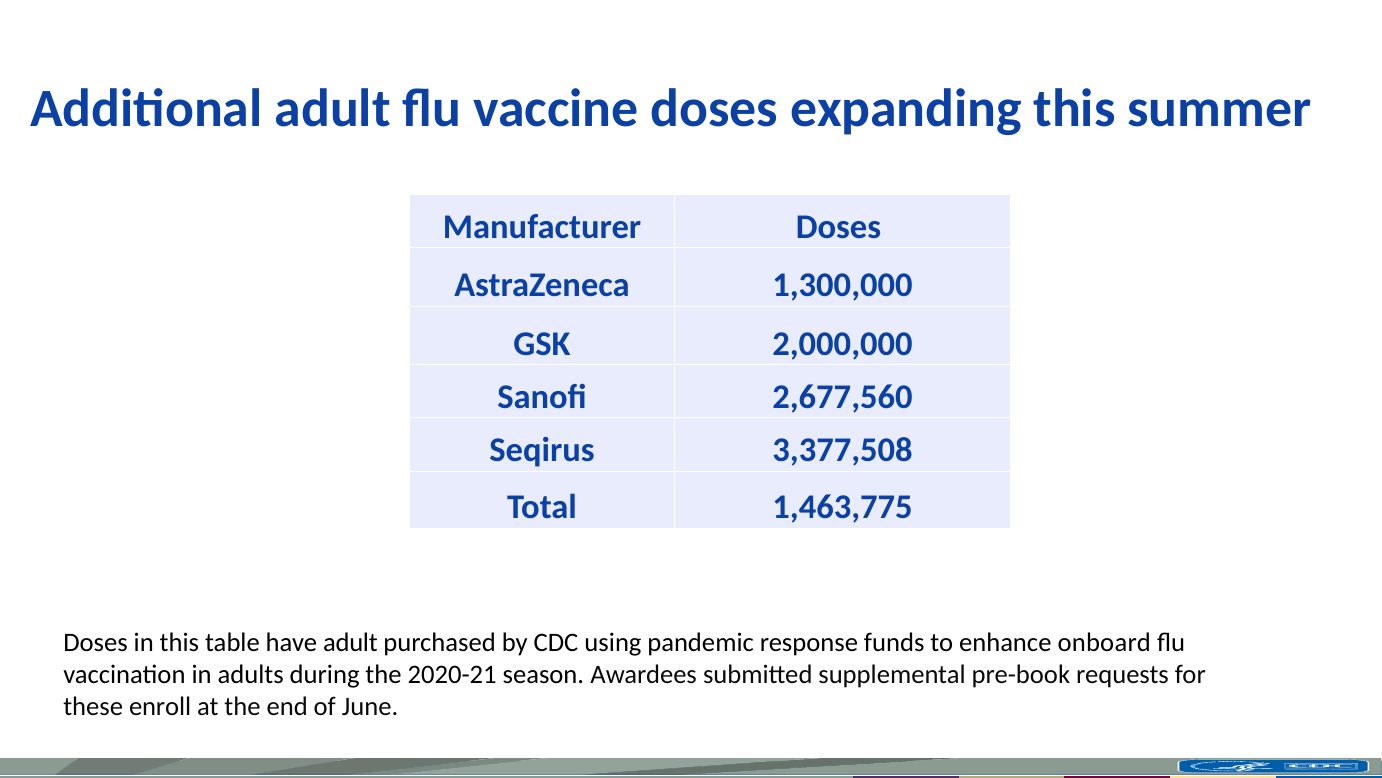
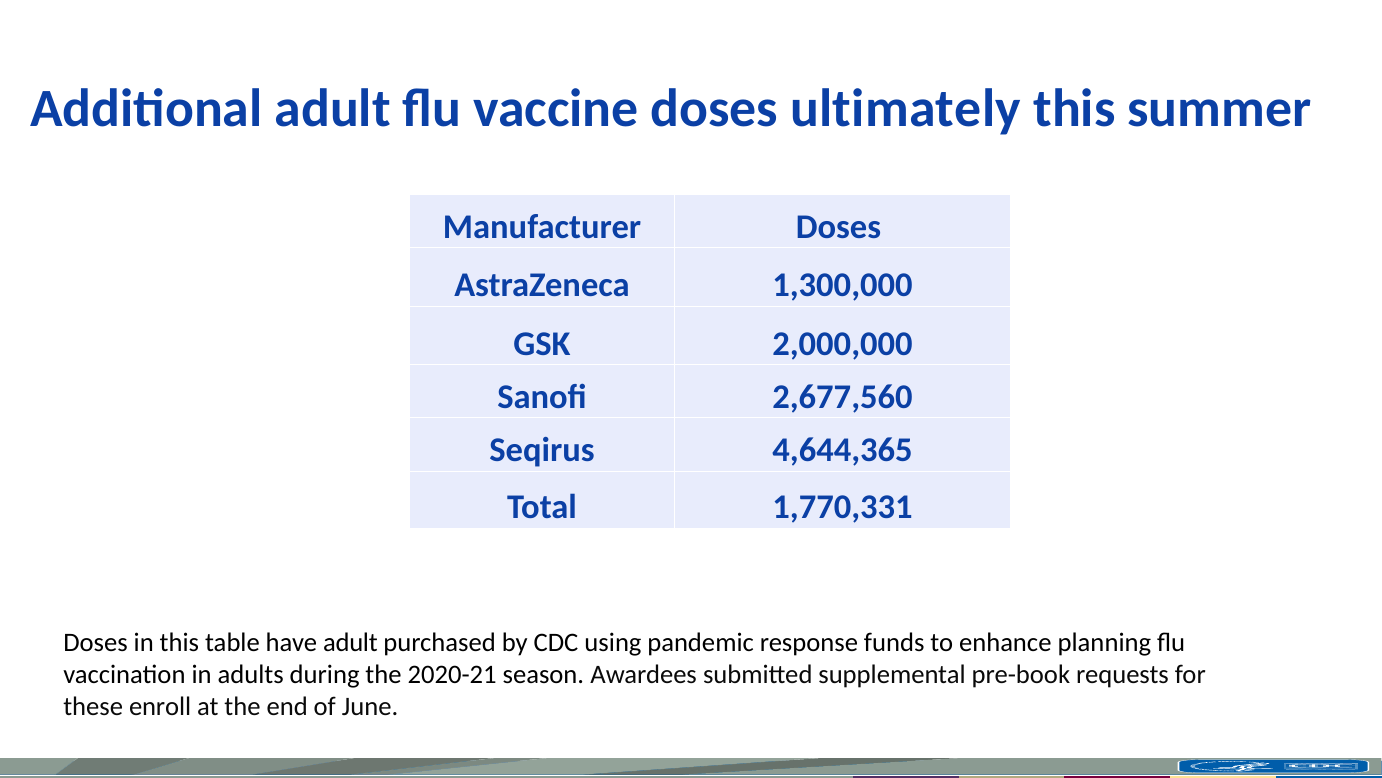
expanding: expanding -> ultimately
3,377,508: 3,377,508 -> 4,644,365
1,463,775: 1,463,775 -> 1,770,331
onboard: onboard -> planning
